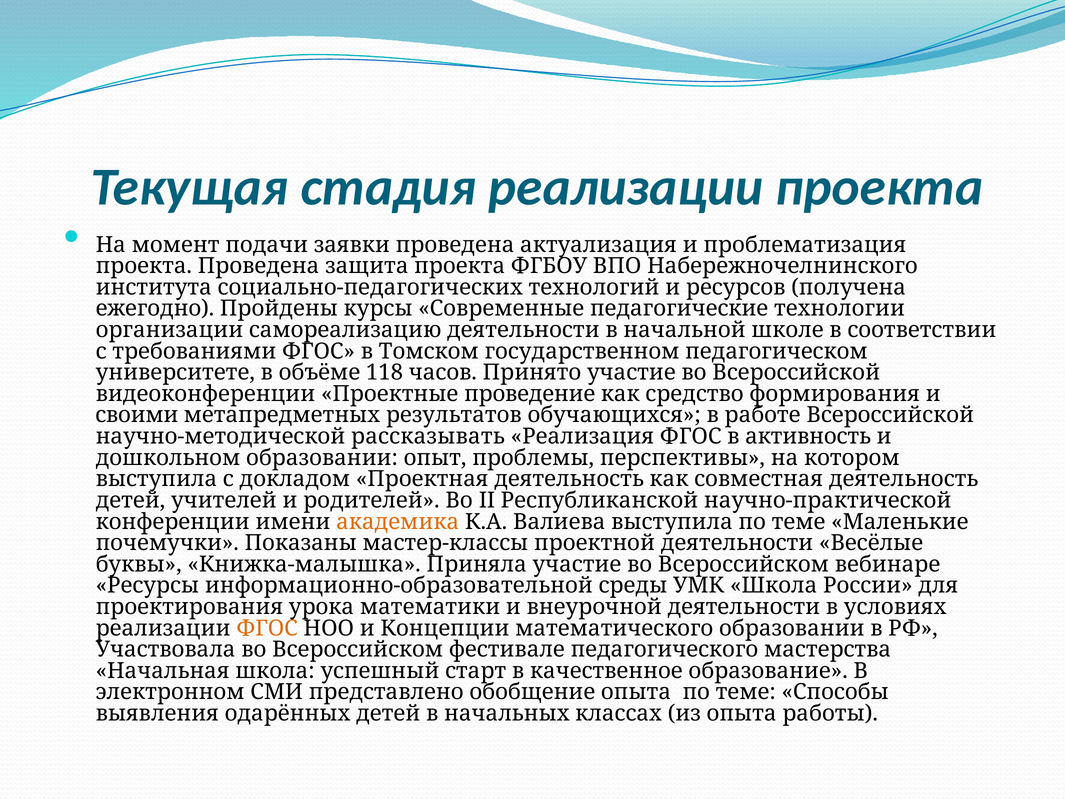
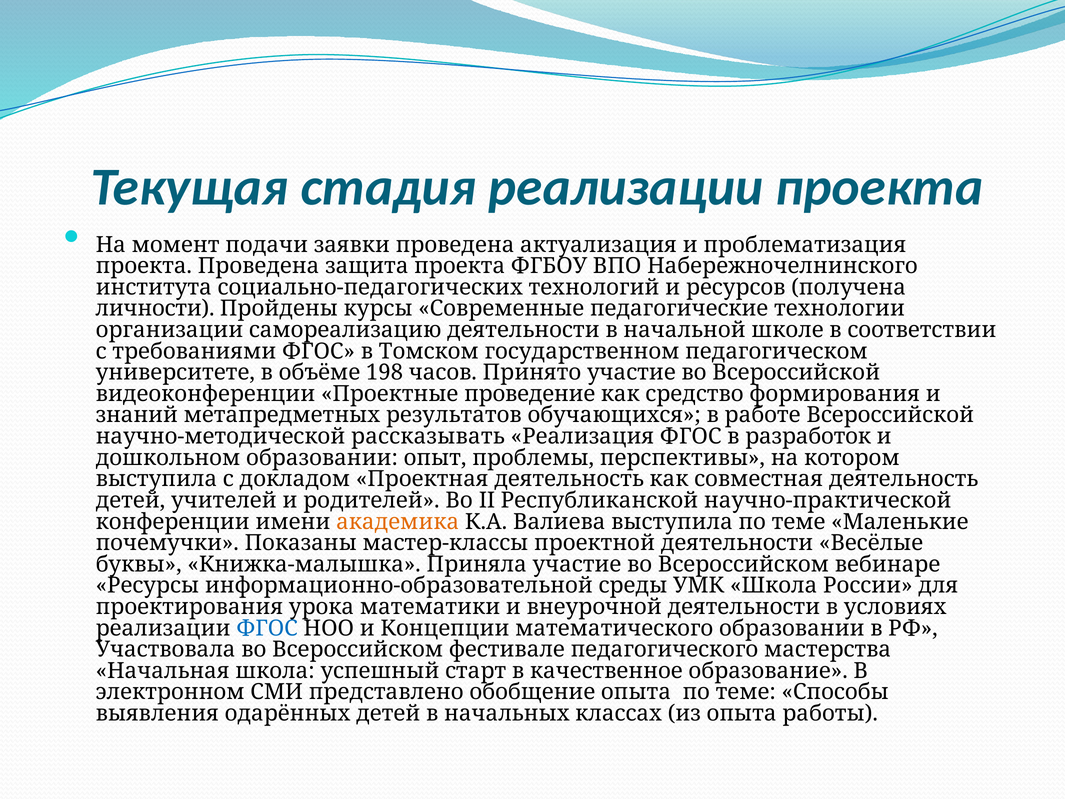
ежегодно: ежегодно -> личности
118: 118 -> 198
своими: своими -> знаний
активность: активность -> разработок
ФГОС at (267, 628) colour: orange -> blue
